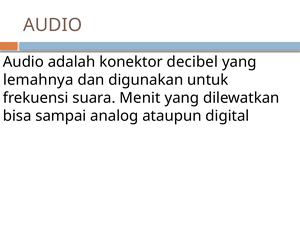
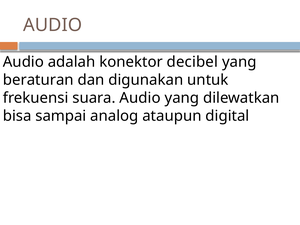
lemahnya: lemahnya -> beraturan
suara Menit: Menit -> Audio
